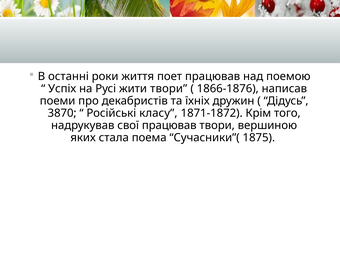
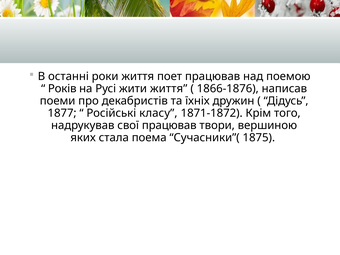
Успіх: Успіх -> Років
жити твори: твори -> життя
3870: 3870 -> 1877
